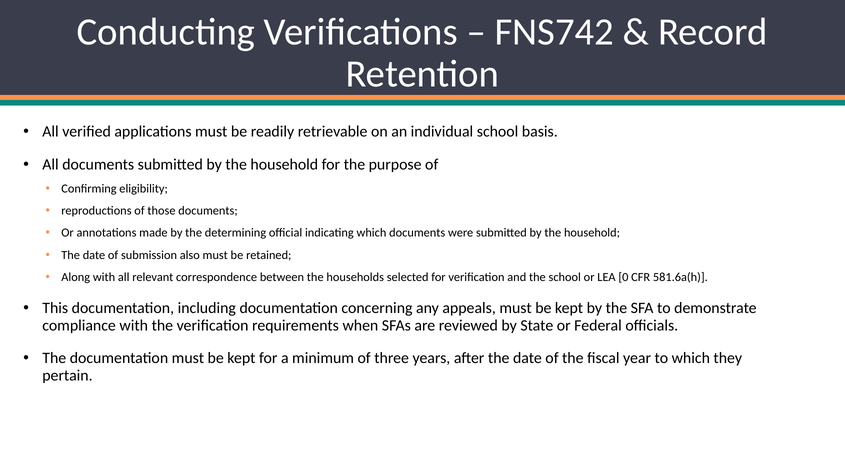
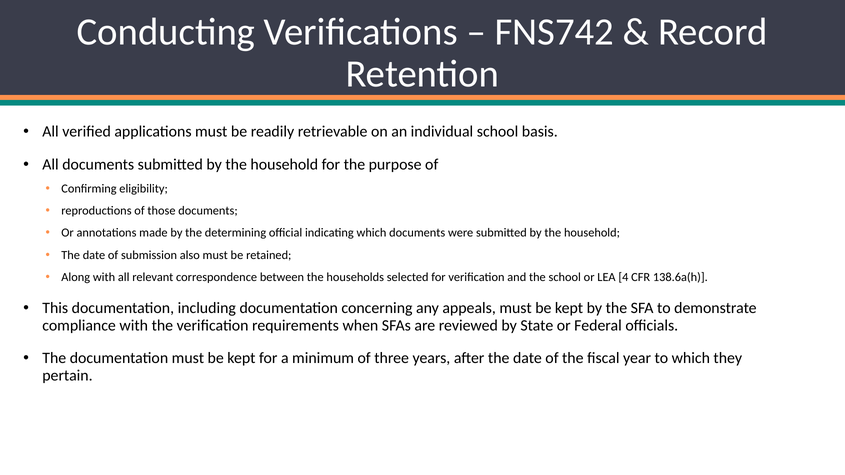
0: 0 -> 4
581.6a(h: 581.6a(h -> 138.6a(h
